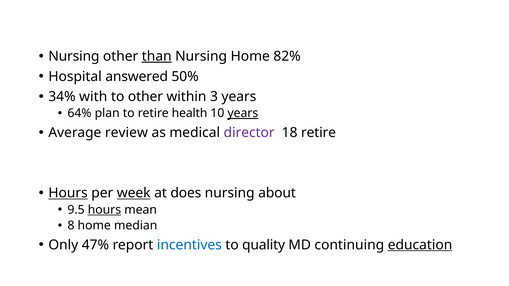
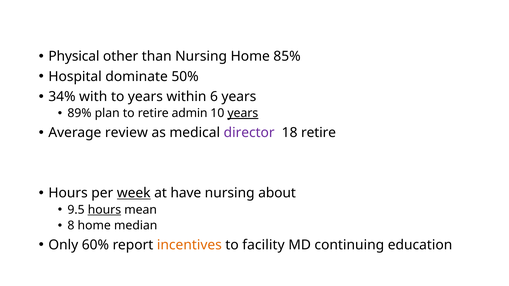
Nursing at (74, 56): Nursing -> Physical
than underline: present -> none
82%: 82% -> 85%
answered: answered -> dominate
to other: other -> years
3: 3 -> 6
64%: 64% -> 89%
health: health -> admin
Hours at (68, 193) underline: present -> none
does: does -> have
47%: 47% -> 60%
incentives colour: blue -> orange
quality: quality -> facility
education underline: present -> none
